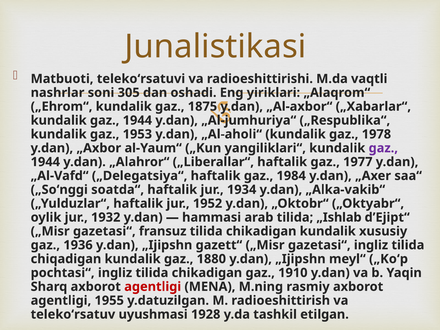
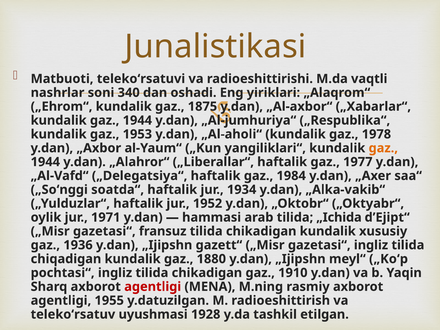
305: 305 -> 340
gaz at (383, 148) colour: purple -> orange
1932: 1932 -> 1971
„Ishlab: „Ishlab -> „Ichida
